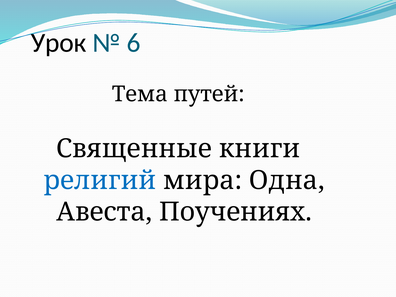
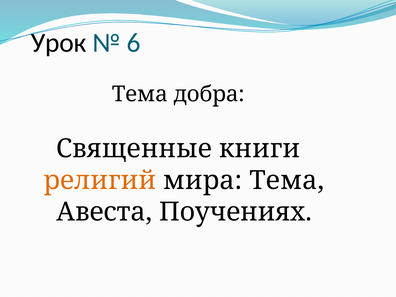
путей: путей -> добра
религий colour: blue -> orange
мира Одна: Одна -> Тема
